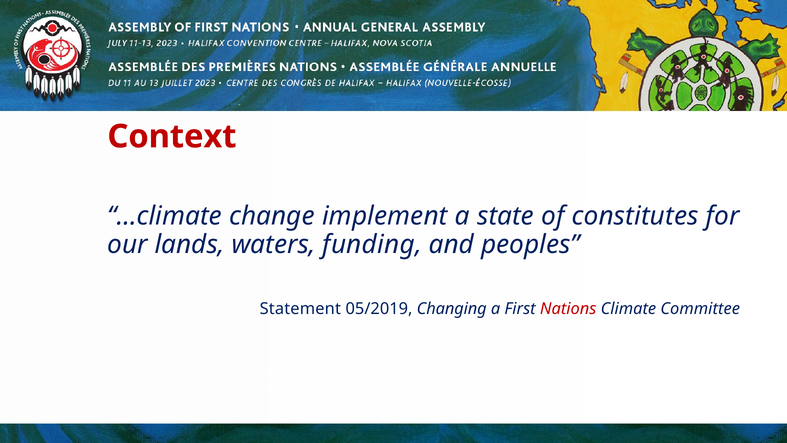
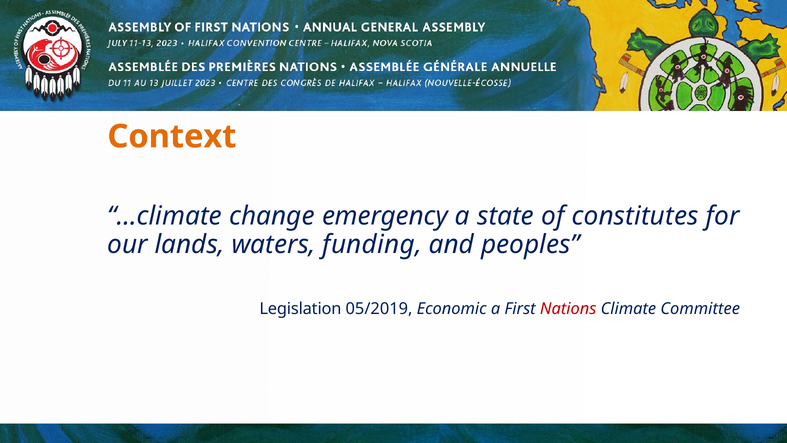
Context colour: red -> orange
implement: implement -> emergency
Statement: Statement -> Legislation
Changing: Changing -> Economic
